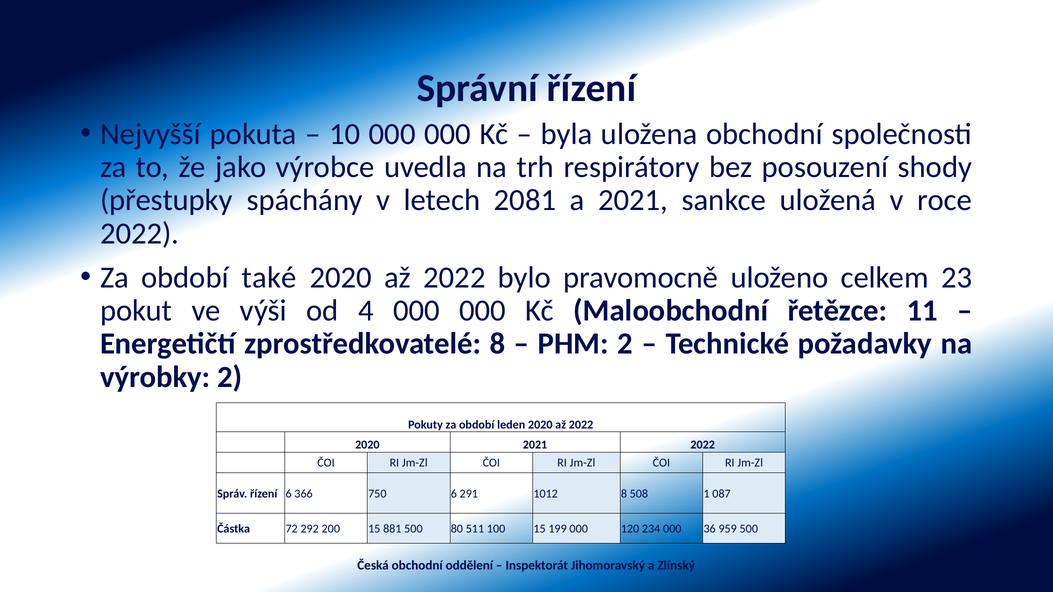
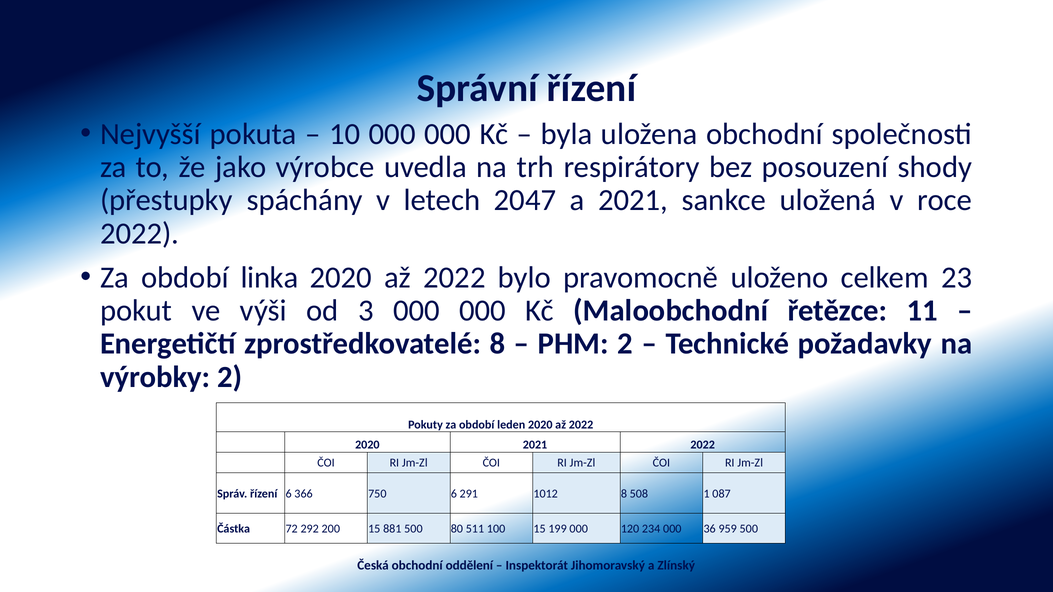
2081: 2081 -> 2047
také: také -> linka
4: 4 -> 3
